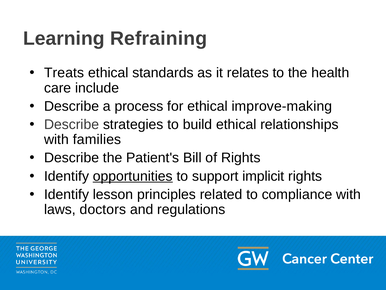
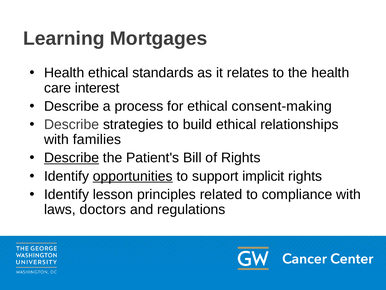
Refraining: Refraining -> Mortgages
Treats at (64, 73): Treats -> Health
include: include -> interest
improve-making: improve-making -> consent-making
Describe at (72, 158) underline: none -> present
